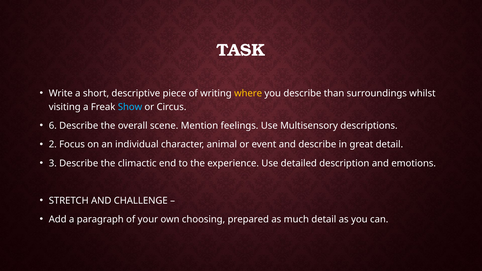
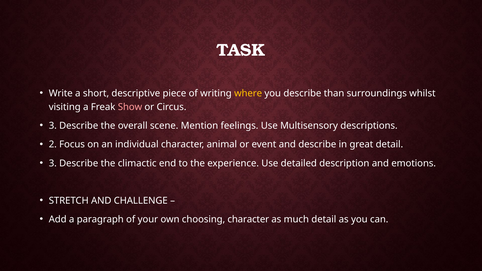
Show colour: light blue -> pink
6 at (53, 126): 6 -> 3
choosing prepared: prepared -> character
